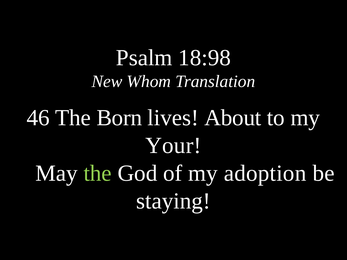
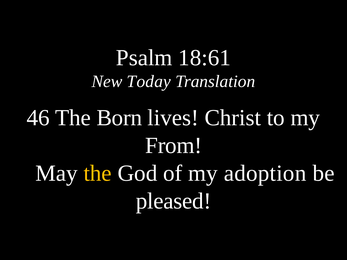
18:98: 18:98 -> 18:61
Whom: Whom -> Today
About: About -> Christ
Your: Your -> From
the at (98, 173) colour: light green -> yellow
staying: staying -> pleased
